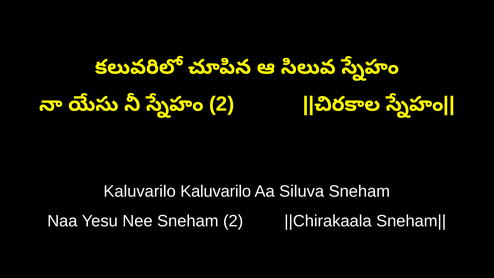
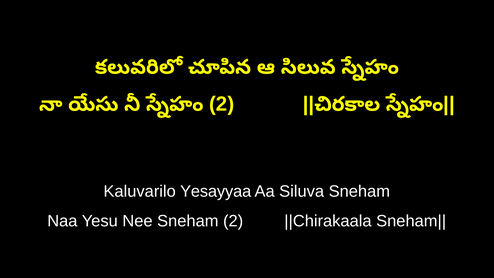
Kaluvarilo Kaluvarilo: Kaluvarilo -> Yesayyaa
